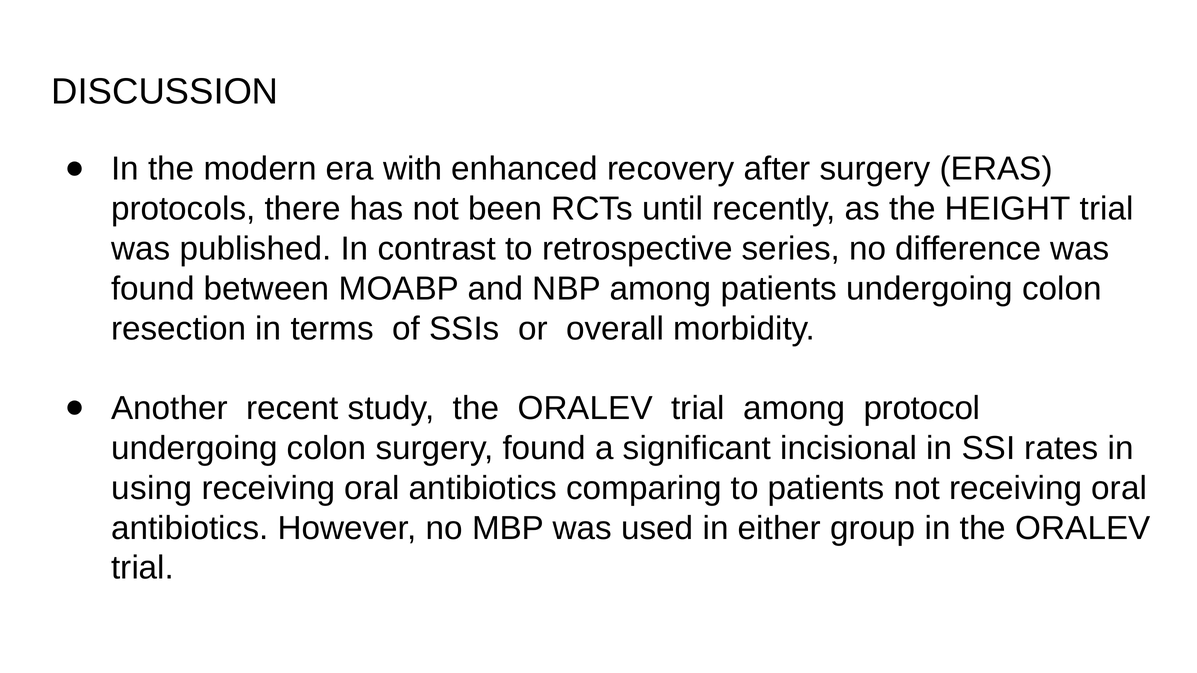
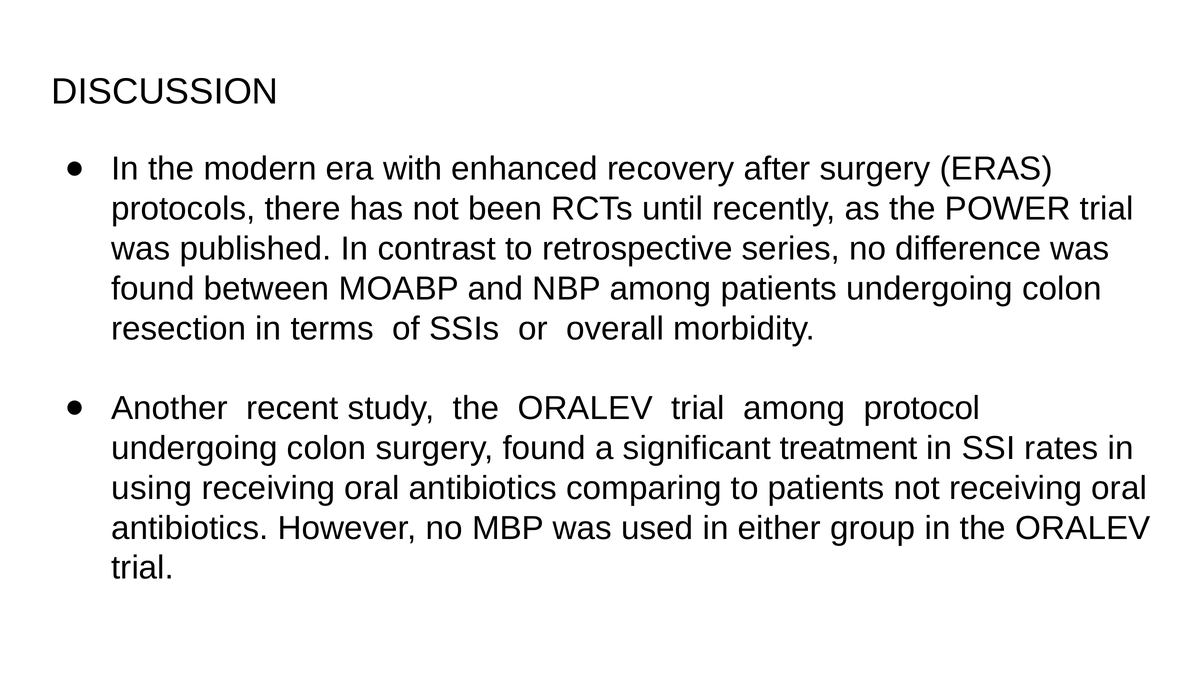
HEIGHT: HEIGHT -> POWER
incisional: incisional -> treatment
